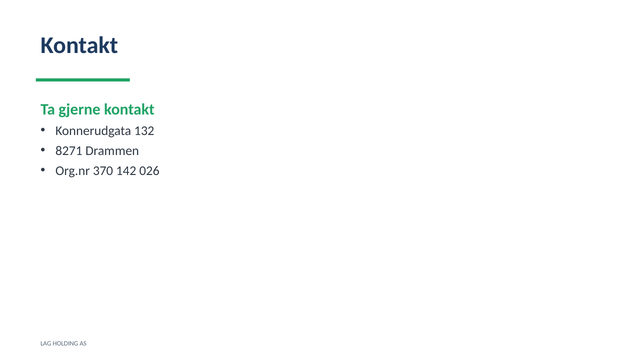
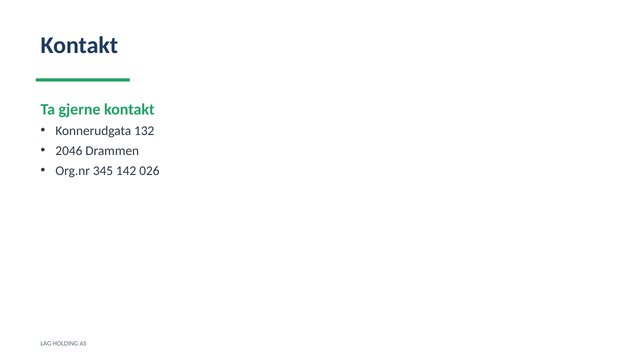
8271: 8271 -> 2046
370: 370 -> 345
